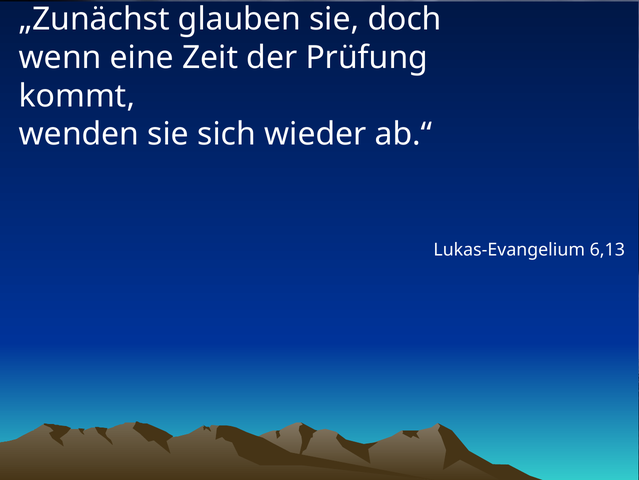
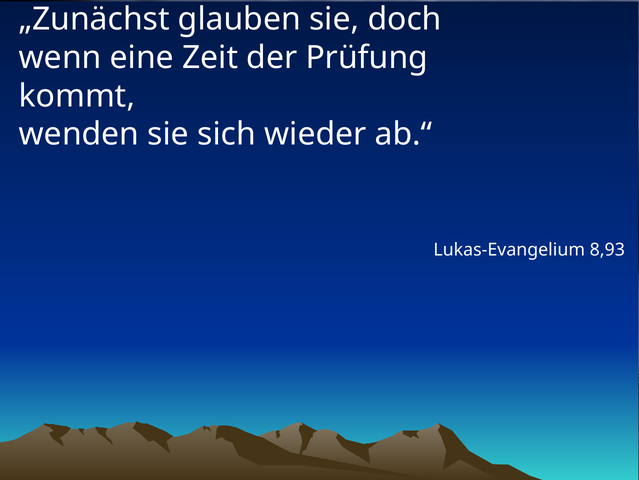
6,13: 6,13 -> 8,93
